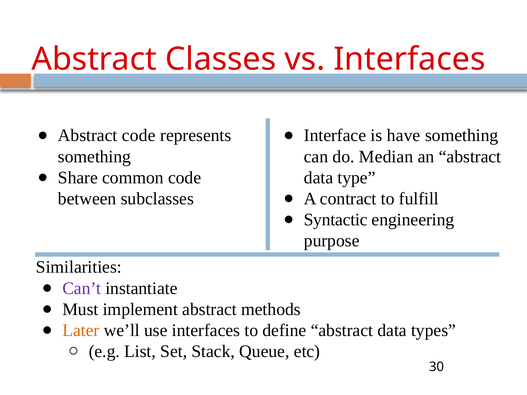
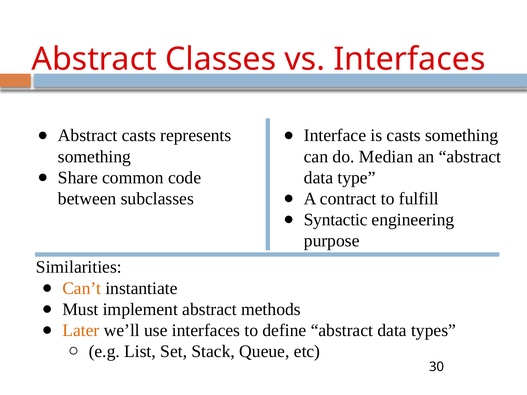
Abstract code: code -> casts
is have: have -> casts
Can’t colour: purple -> orange
